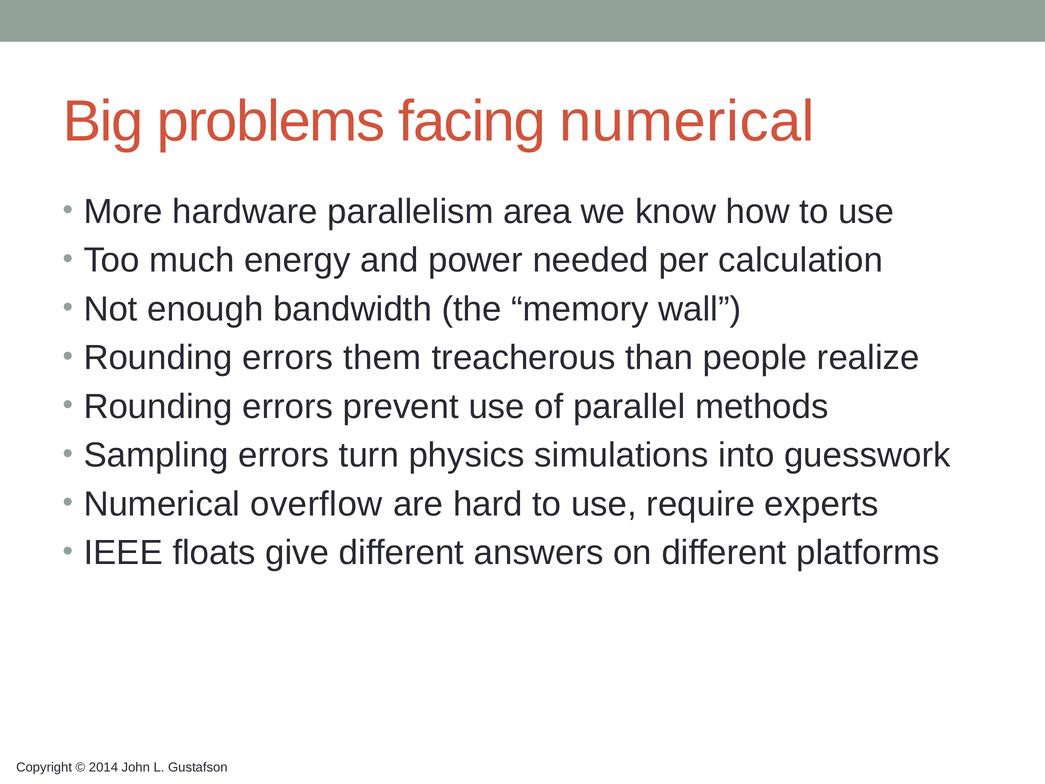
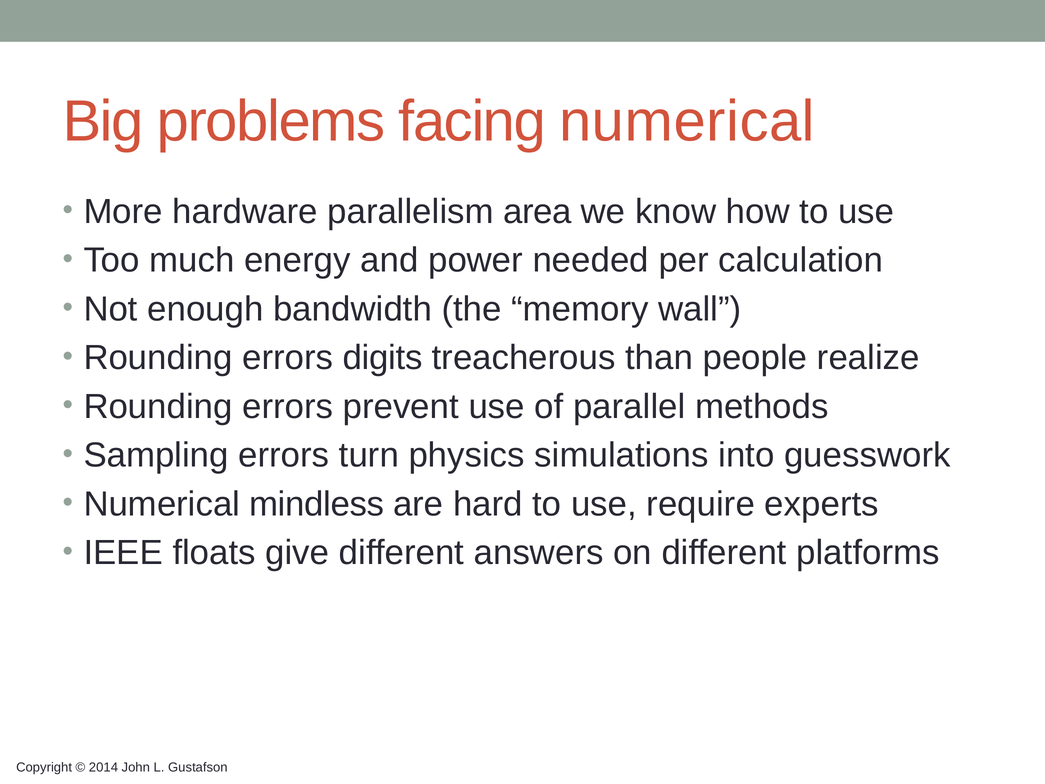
them: them -> digits
overflow: overflow -> mindless
